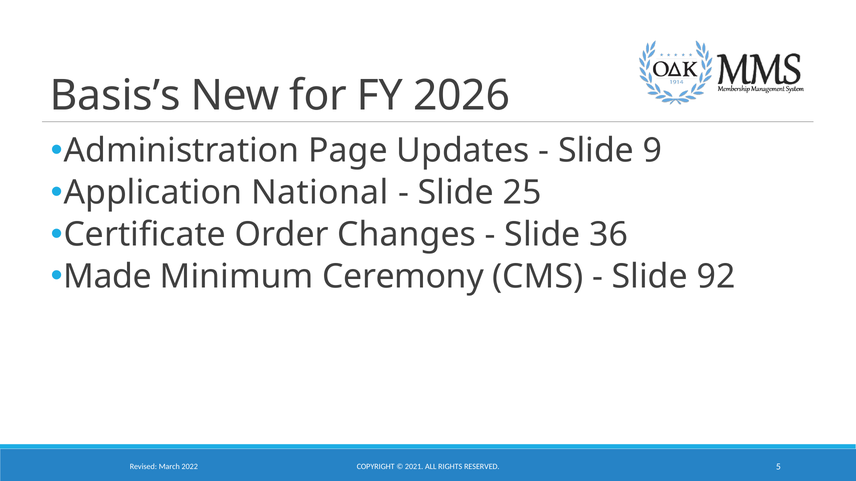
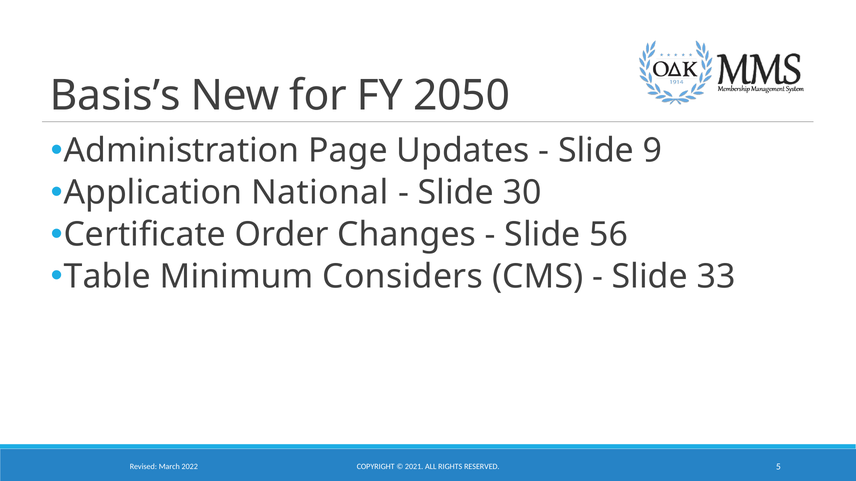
2026: 2026 -> 2050
25: 25 -> 30
36: 36 -> 56
Made: Made -> Table
Ceremony: Ceremony -> Considers
92: 92 -> 33
